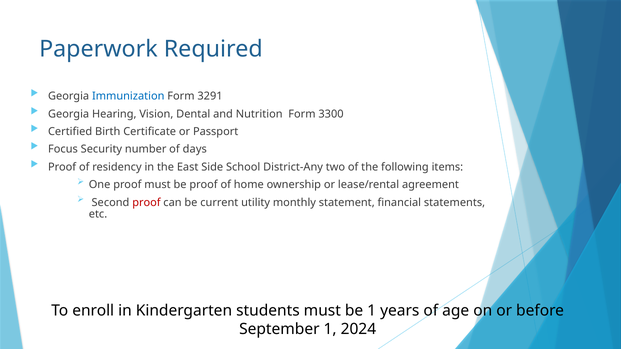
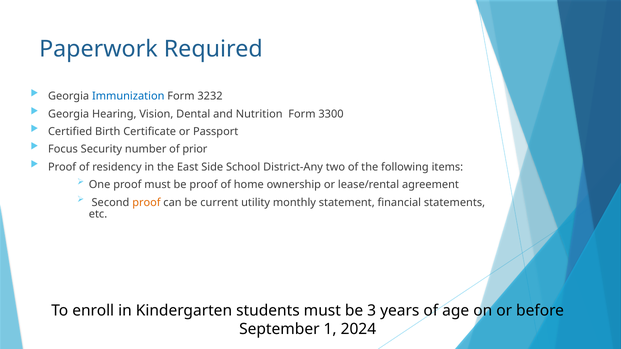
3291: 3291 -> 3232
days: days -> prior
proof at (146, 203) colour: red -> orange
be 1: 1 -> 3
